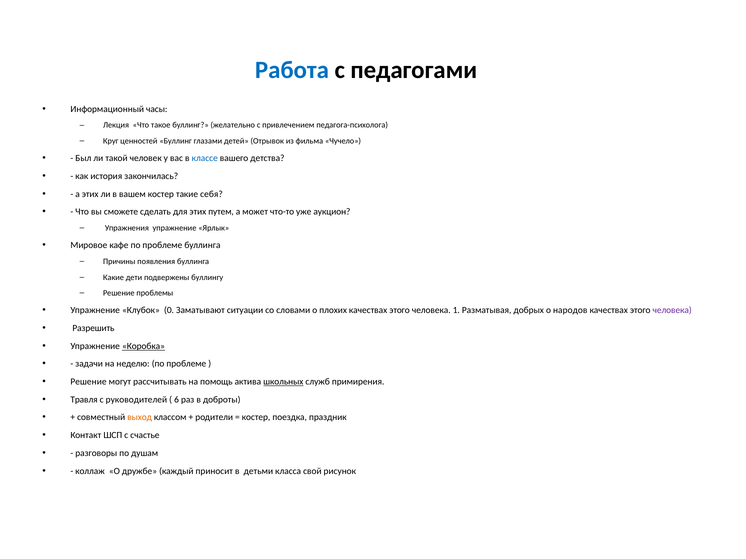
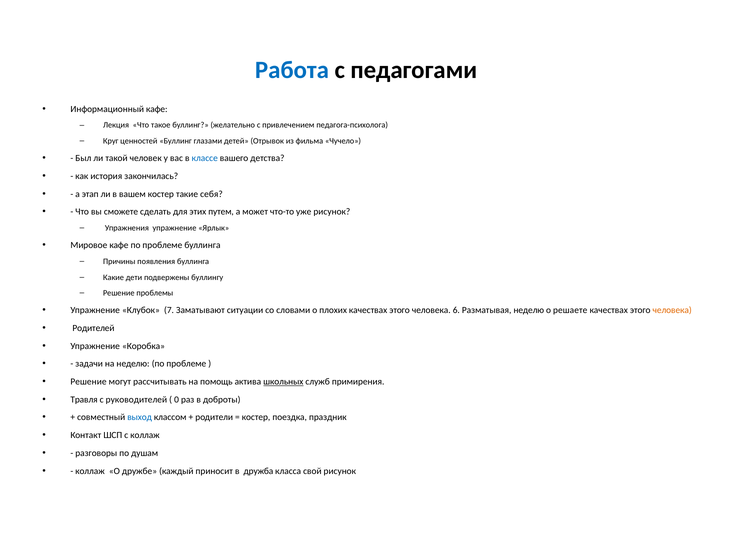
Информационный часы: часы -> кафе
а этих: этих -> этап
уже аукцион: аукцион -> рисунок
0: 0 -> 7
1: 1 -> 6
Разматывая добрых: добрых -> неделю
народов: народов -> решаете
человека at (672, 311) colour: purple -> orange
Разрешить: Разрешить -> Родителей
Коробка underline: present -> none
6: 6 -> 0
выход colour: orange -> blue
с счастье: счастье -> коллаж
детьми: детьми -> дружба
